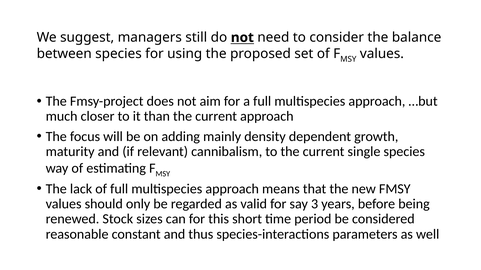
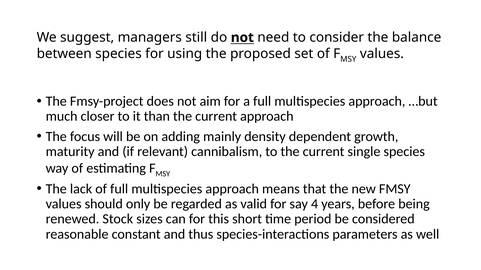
3: 3 -> 4
